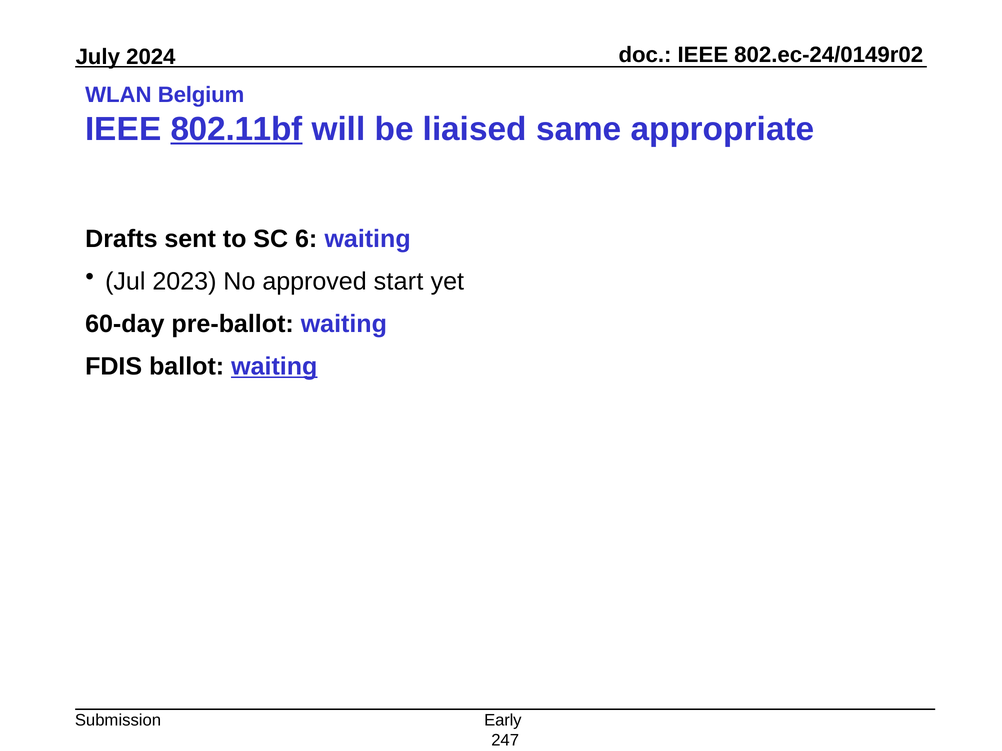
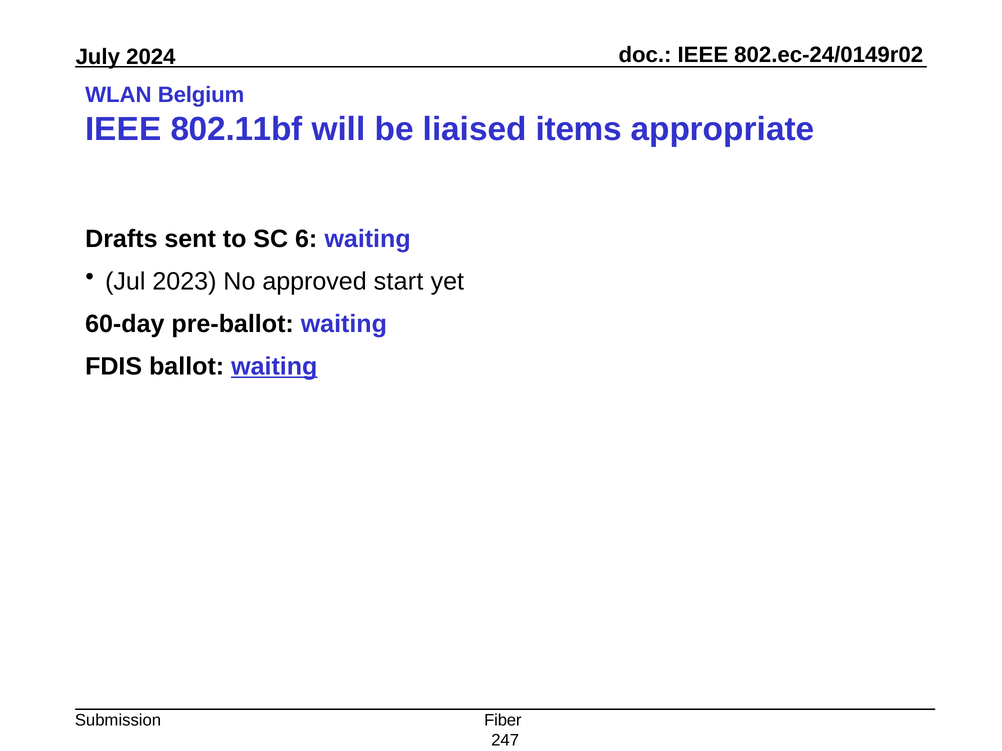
802.11bf underline: present -> none
same: same -> items
Early: Early -> Fiber
